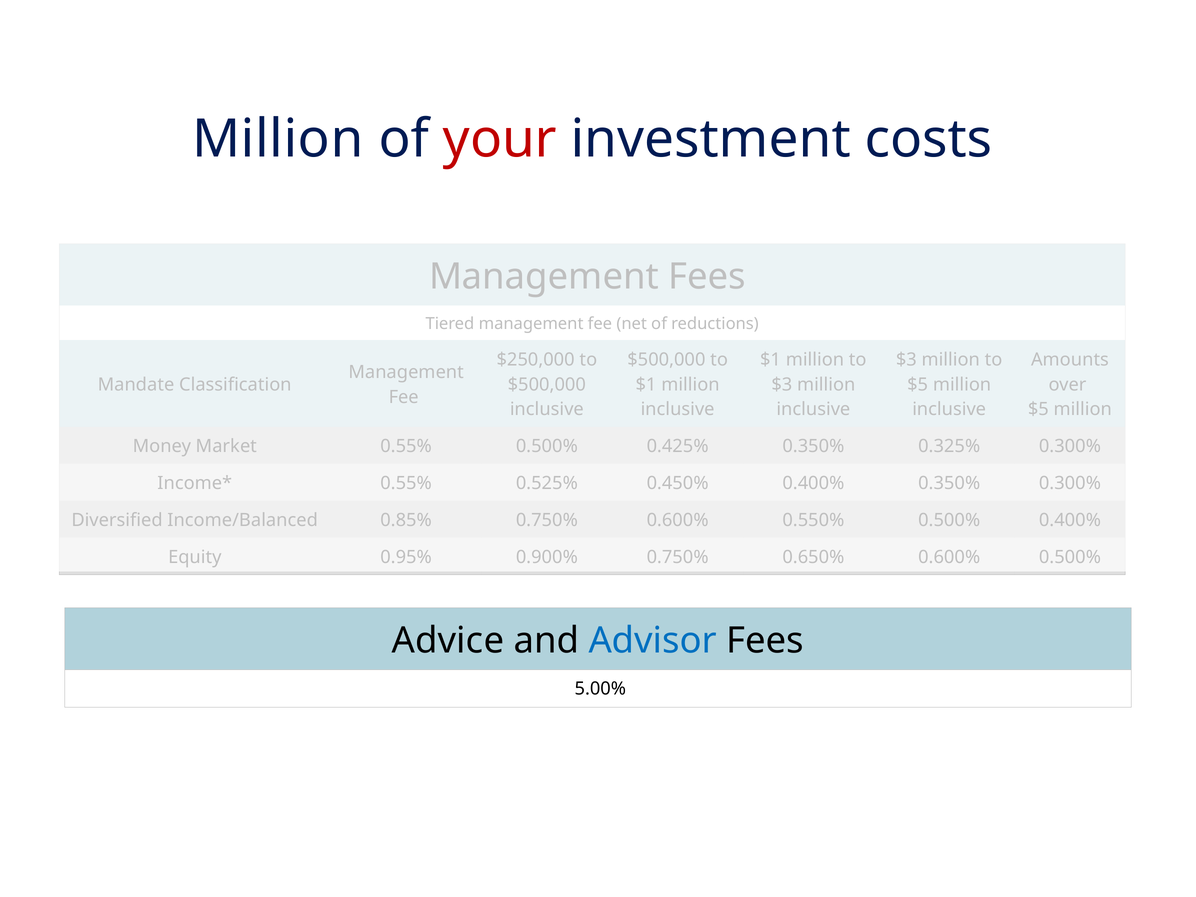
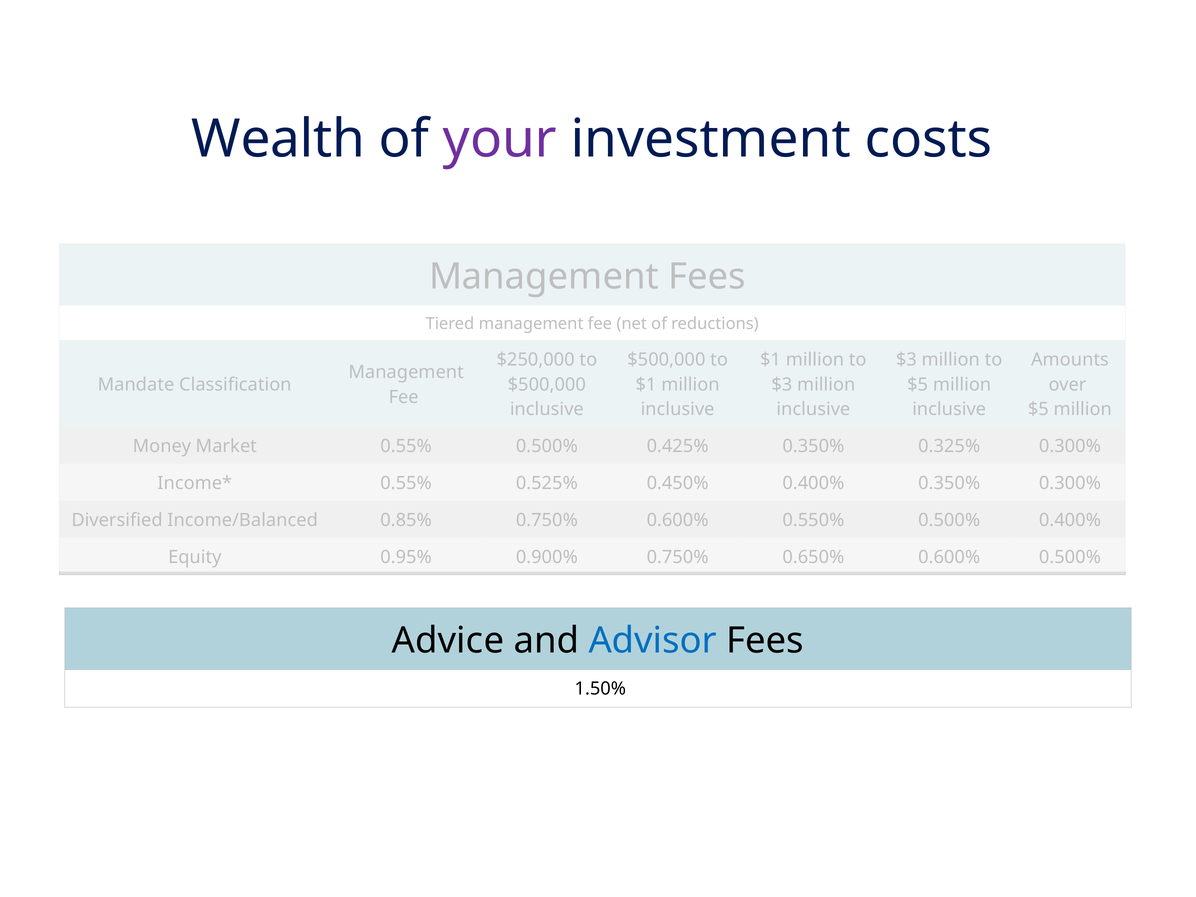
Million at (278, 139): Million -> Wealth
your colour: red -> purple
5.00%: 5.00% -> 1.50%
